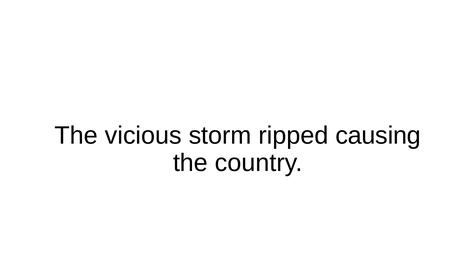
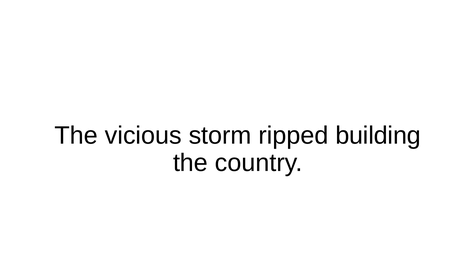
causing: causing -> building
